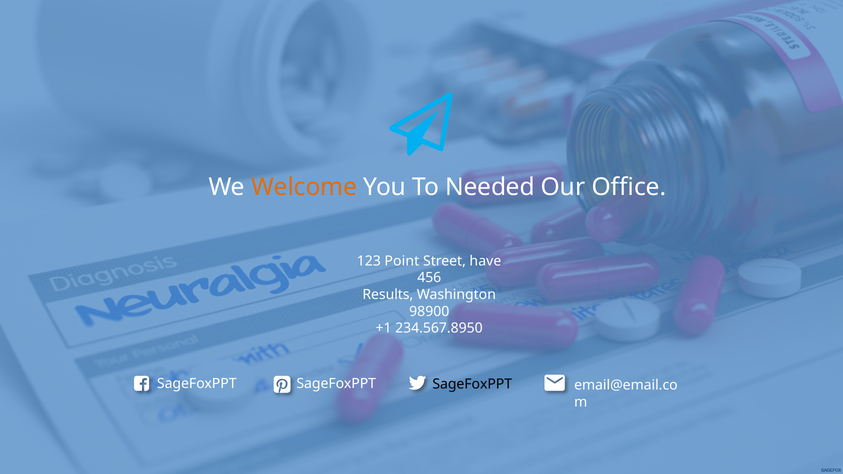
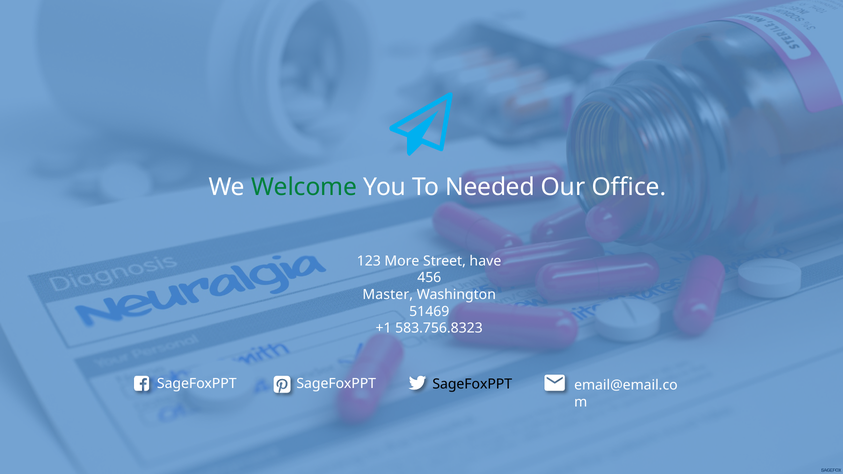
Welcome colour: orange -> green
Point: Point -> More
Results: Results -> Master
98900: 98900 -> 51469
234.567.8950: 234.567.8950 -> 583.756.8323
